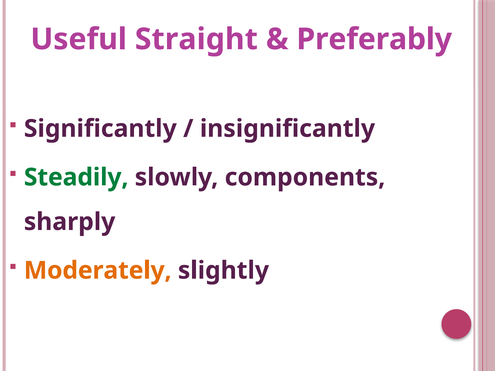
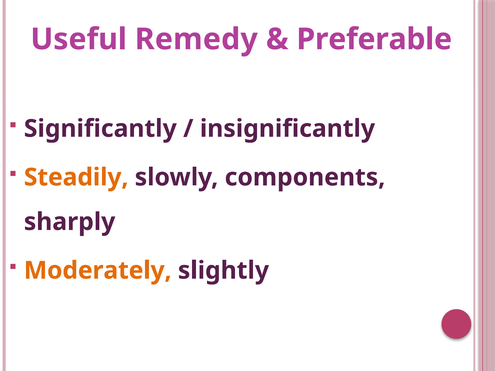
Straight: Straight -> Remedy
Preferably: Preferably -> Preferable
Steadily colour: green -> orange
